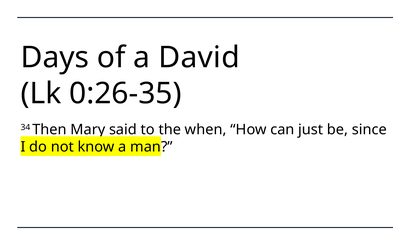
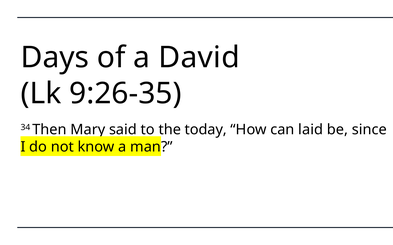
0:26-35: 0:26-35 -> 9:26-35
when: when -> today
just: just -> laid
